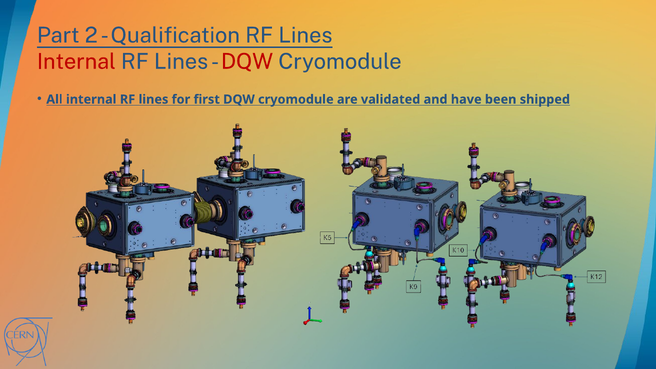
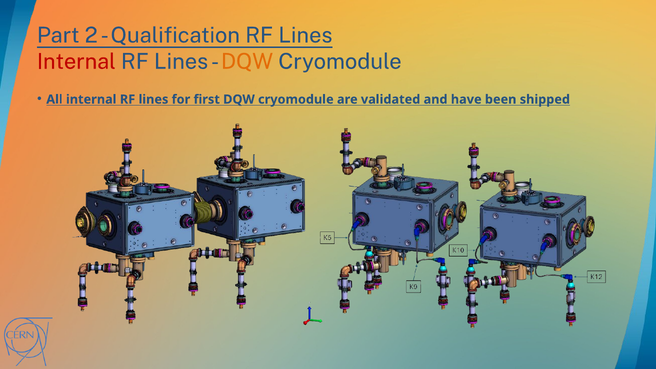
DQW at (247, 62) colour: red -> orange
